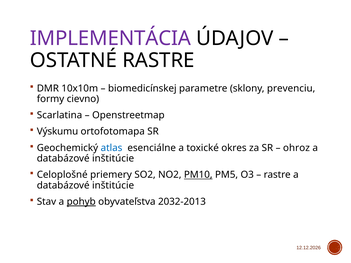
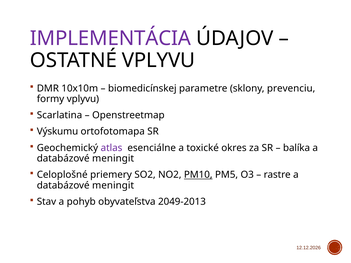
OSTATNÉ RASTRE: RASTRE -> VPLYVU
formy cievno: cievno -> vplyvu
atlas colour: blue -> purple
ohroz: ohroz -> balíka
inštitúcie at (113, 159): inštitúcie -> meningit
inštitúcie at (113, 185): inštitúcie -> meningit
pohyb underline: present -> none
2032-2013: 2032-2013 -> 2049-2013
